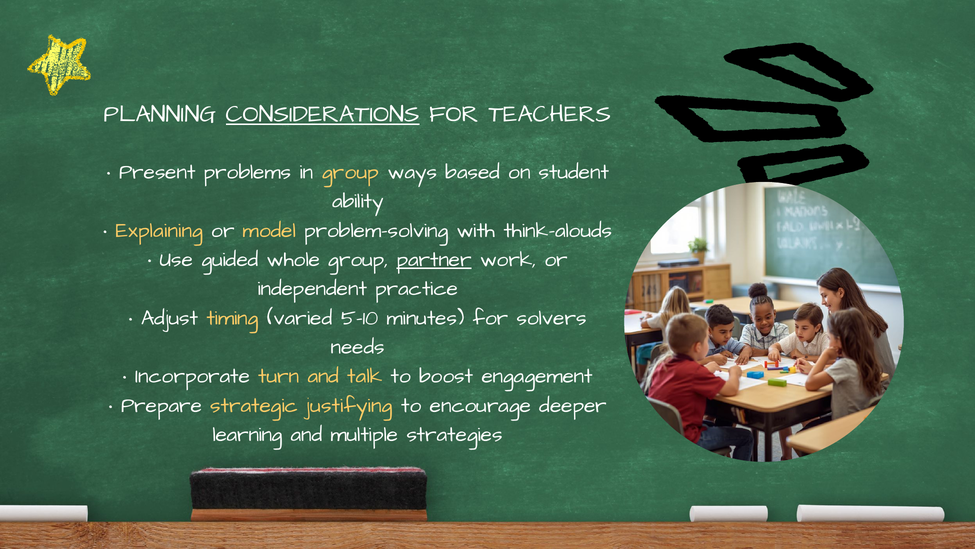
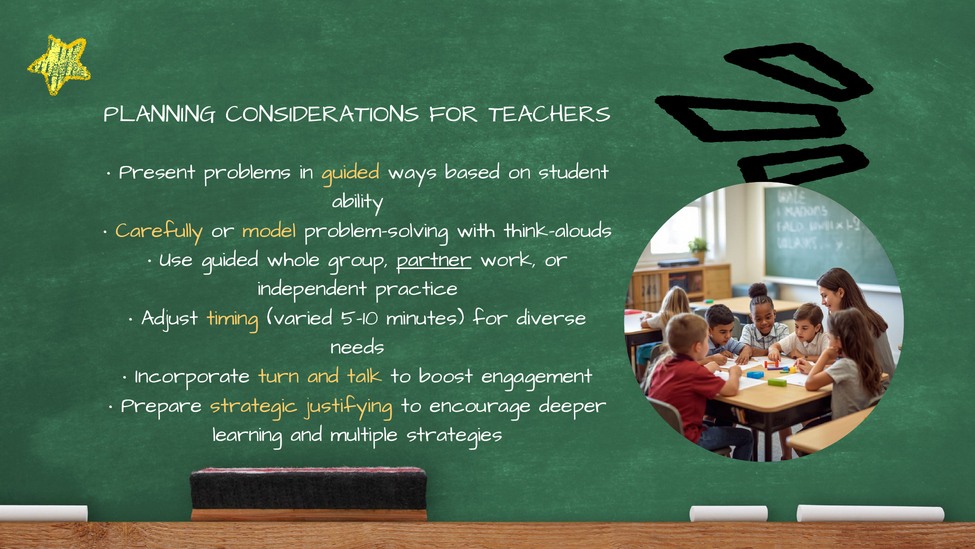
CONSIDERATIONS underline: present -> none
in group: group -> guided
Explaining: Explaining -> Carefully
solvers: solvers -> diverse
